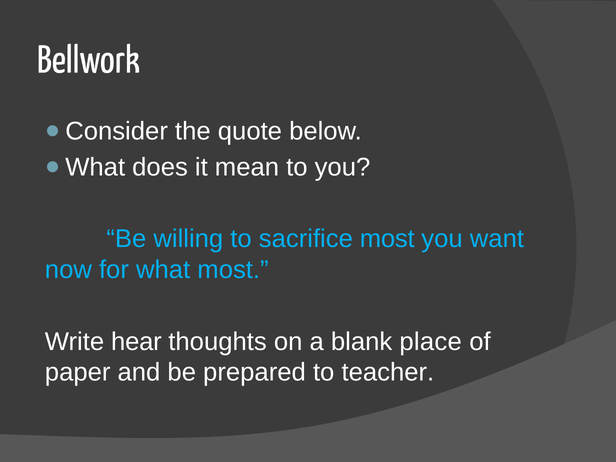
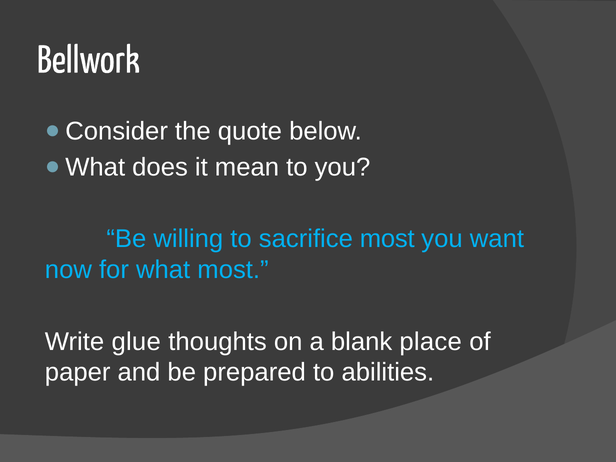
hear: hear -> glue
teacher: teacher -> abilities
